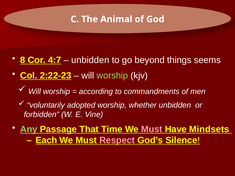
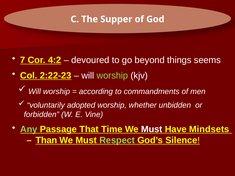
Animal: Animal -> Supper
8: 8 -> 7
4:7: 4:7 -> 4:2
unbidden at (90, 60): unbidden -> devoured
Must at (152, 129) colour: pink -> white
Each: Each -> Than
Respect colour: pink -> light green
